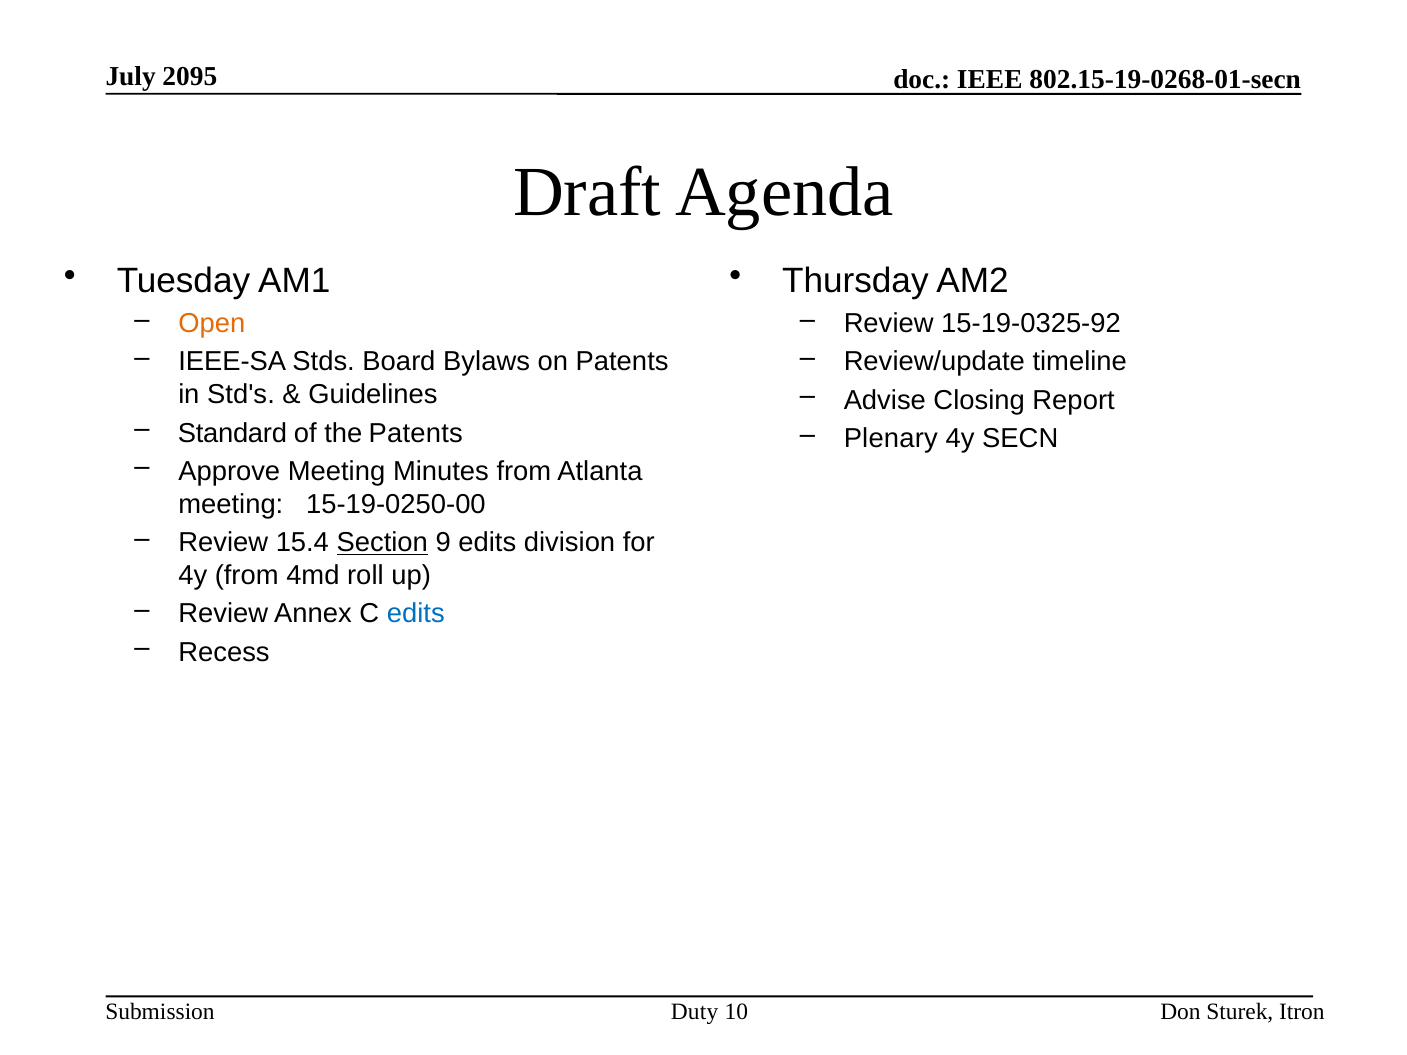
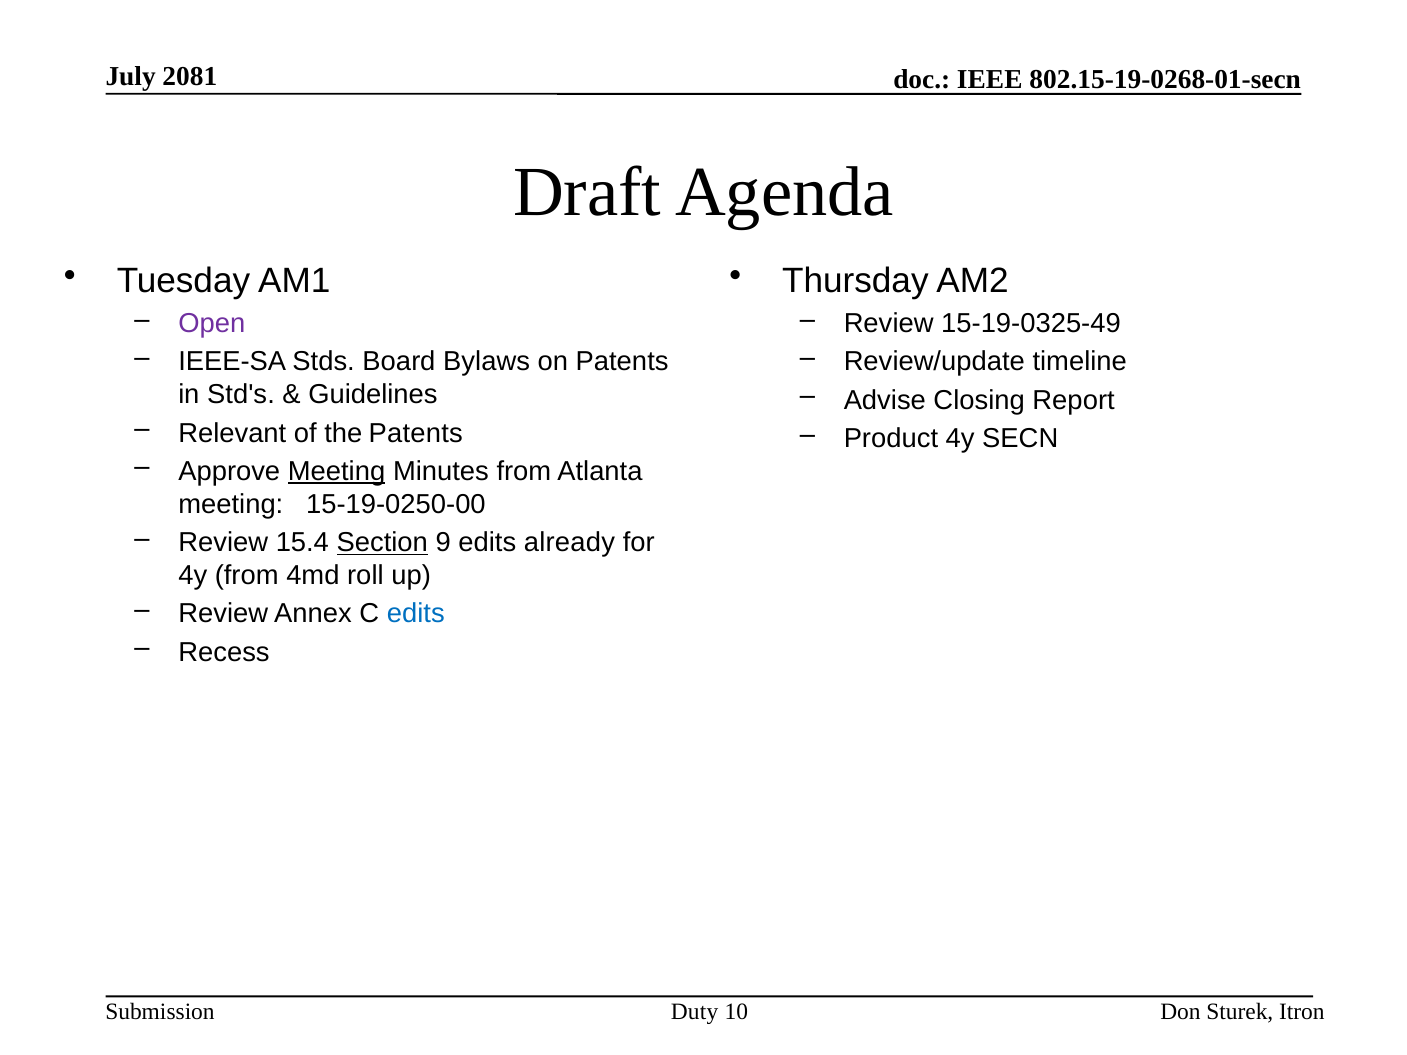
2095: 2095 -> 2081
Open colour: orange -> purple
15-19-0325-92: 15-19-0325-92 -> 15-19-0325-49
Standard: Standard -> Relevant
Plenary: Plenary -> Product
Meeting at (337, 472) underline: none -> present
division: division -> already
